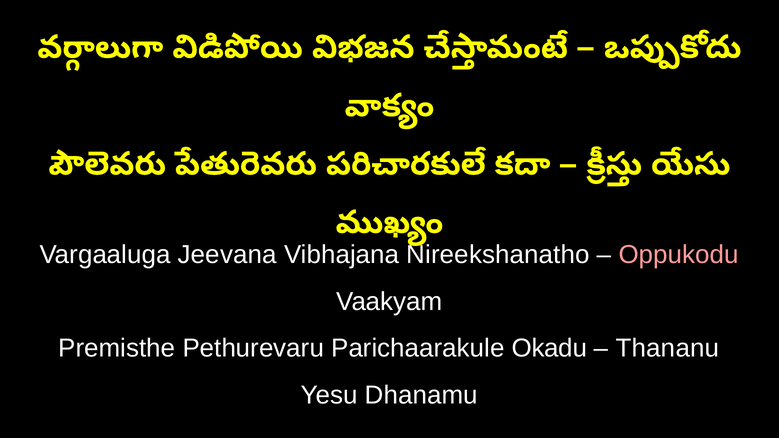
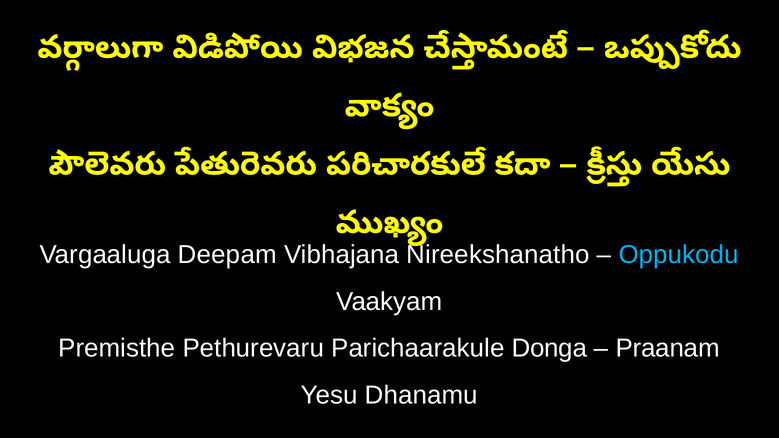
Jeevana: Jeevana -> Deepam
Oppukodu colour: pink -> light blue
Okadu: Okadu -> Donga
Thananu: Thananu -> Praanam
